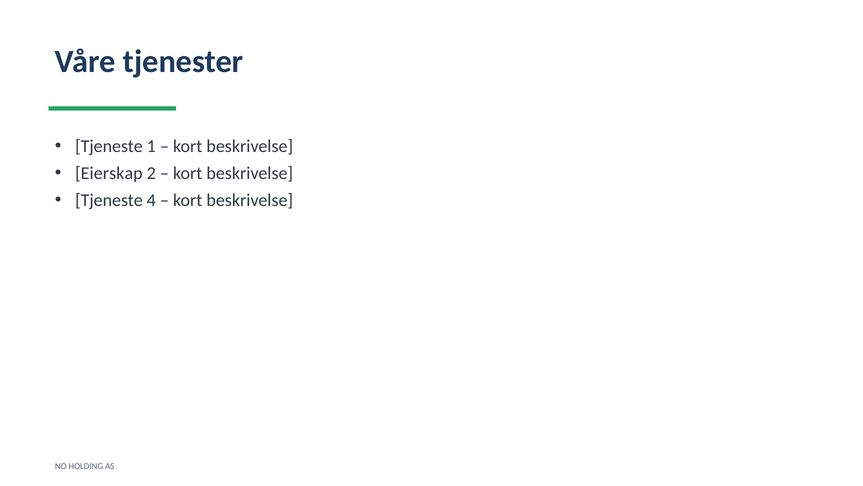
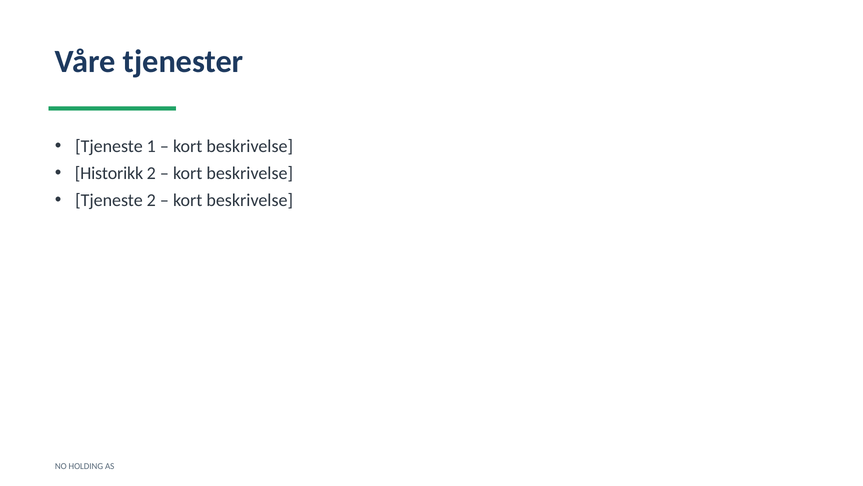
Eierskap: Eierskap -> Historikk
Tjeneste 4: 4 -> 2
